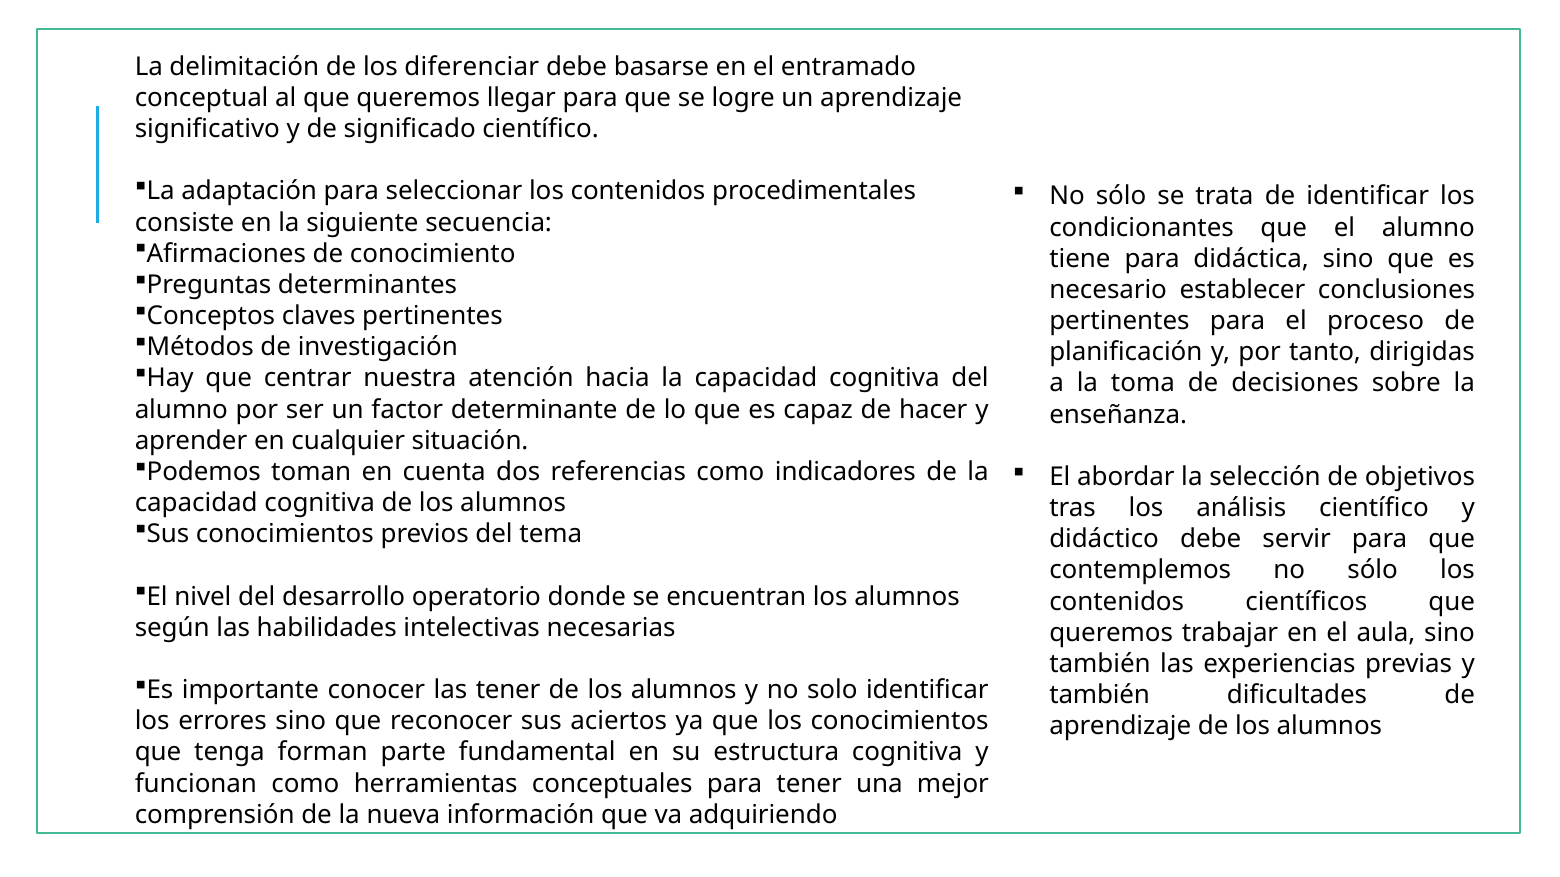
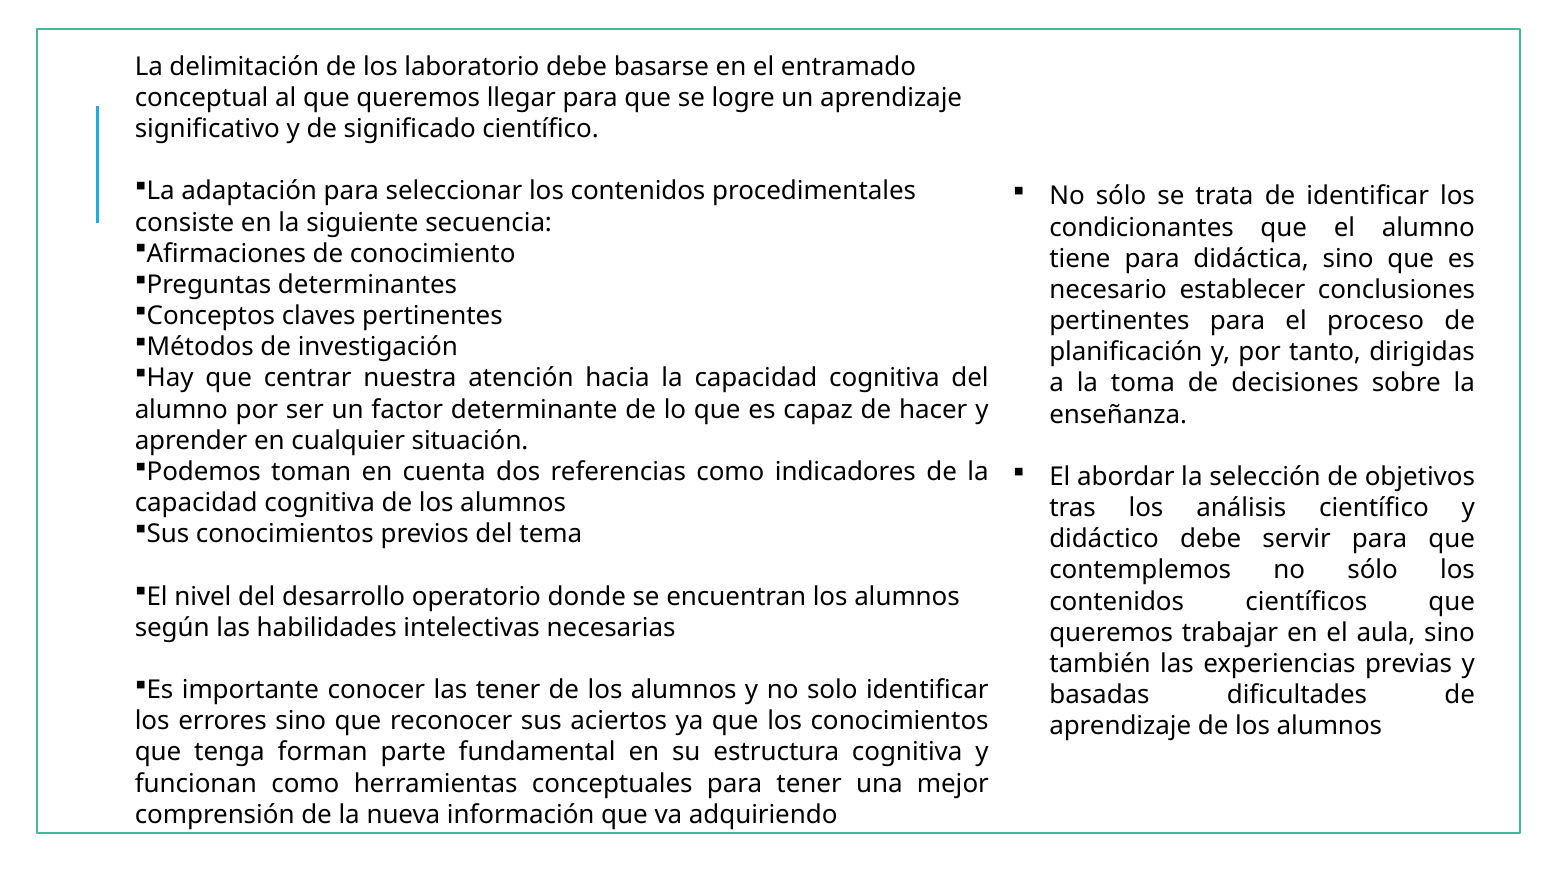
diferenciar: diferenciar -> laboratorio
también at (1100, 695): también -> basadas
